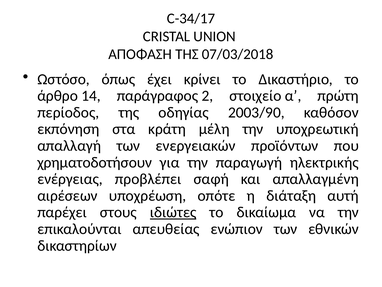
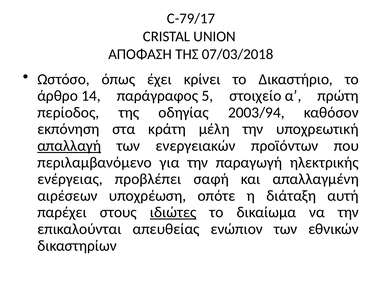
C-34/17: C-34/17 -> C-79/17
2: 2 -> 5
2003/90: 2003/90 -> 2003/94
απαλλαγή underline: none -> present
χρηματοδοτήσουν: χρηματοδοτήσουν -> περιλαμβανόμενο
